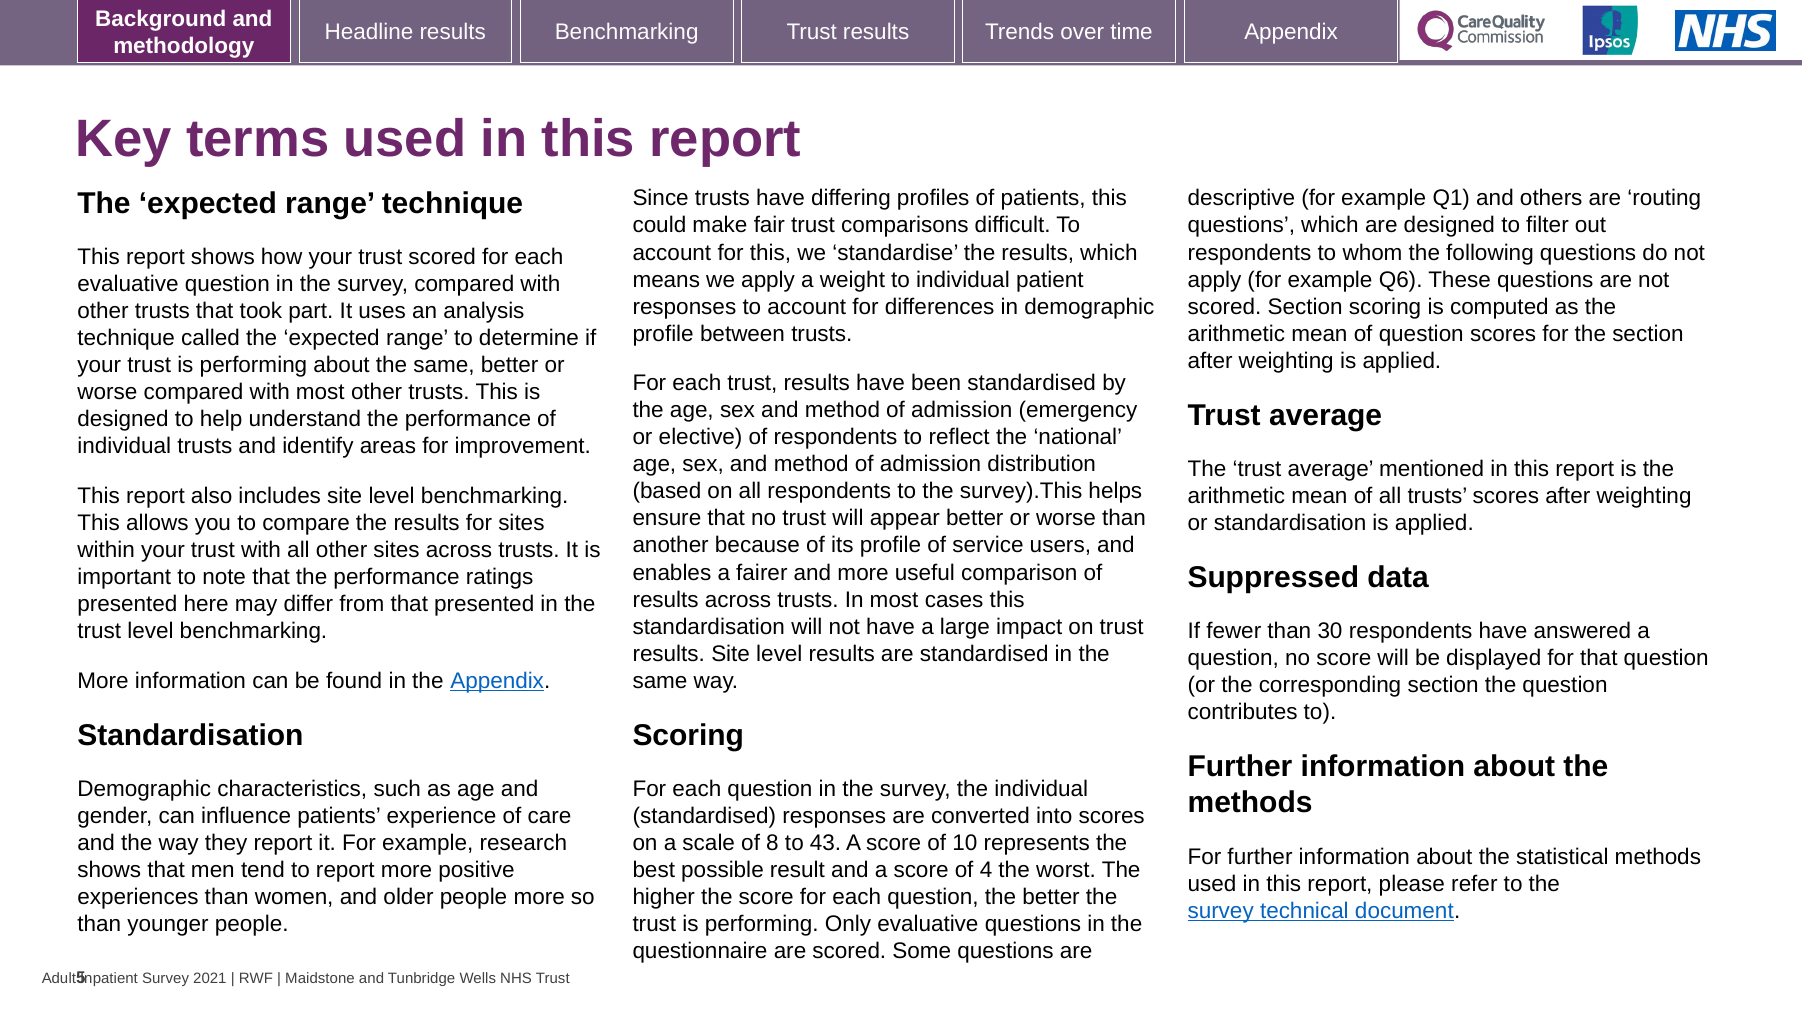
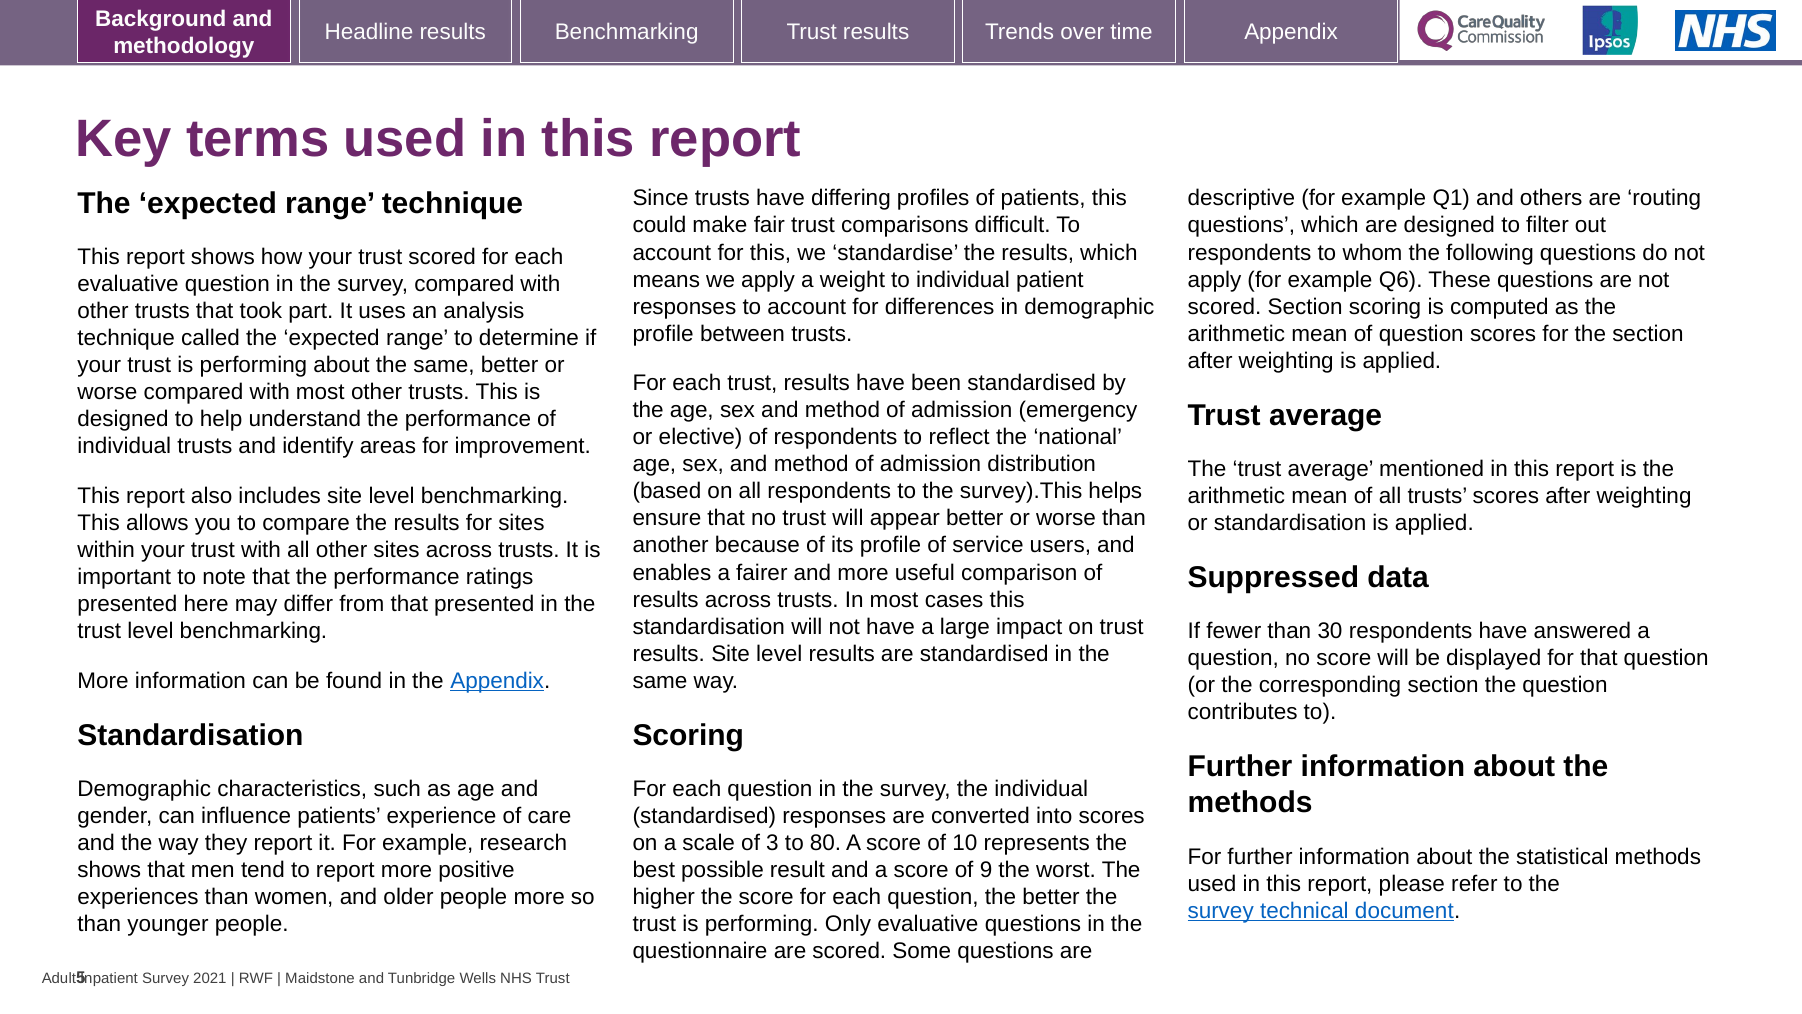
8: 8 -> 3
43: 43 -> 80
4: 4 -> 9
